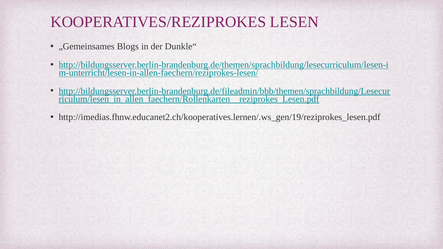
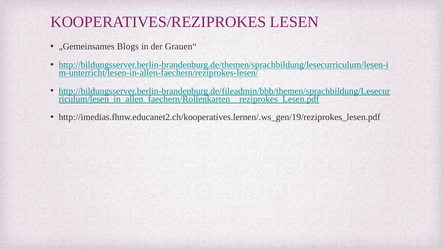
Dunkle“: Dunkle“ -> Grauen“
